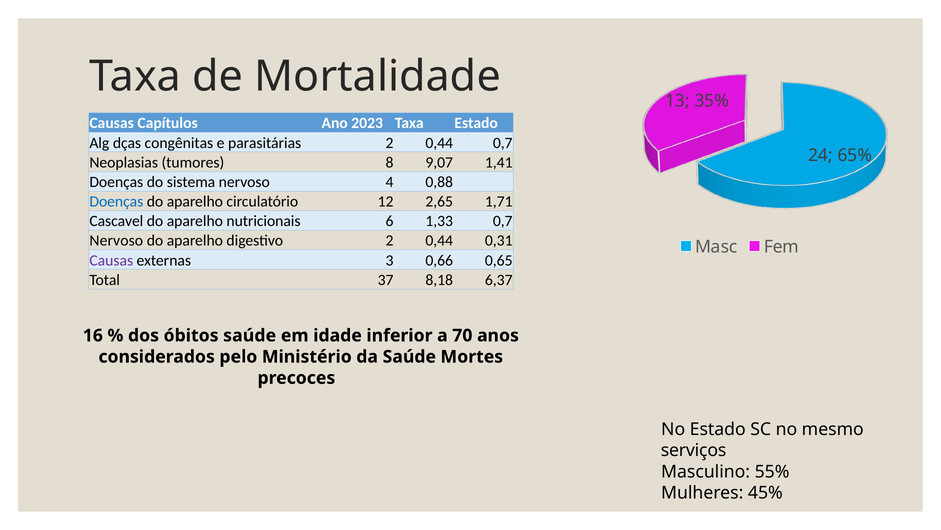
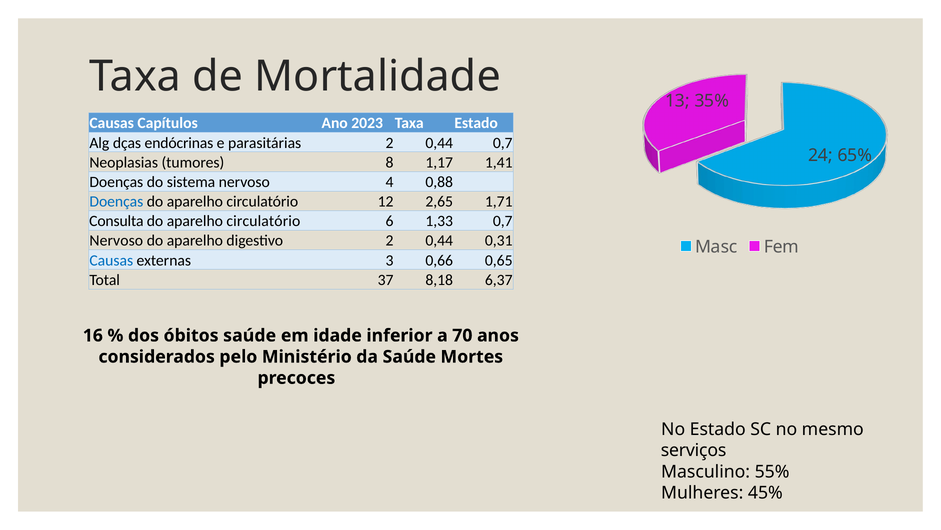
congênitas: congênitas -> endócrinas
9,07: 9,07 -> 1,17
Cascavel: Cascavel -> Consulta
nutricionais at (263, 221): nutricionais -> circulatório
Causas at (111, 260) colour: purple -> blue
